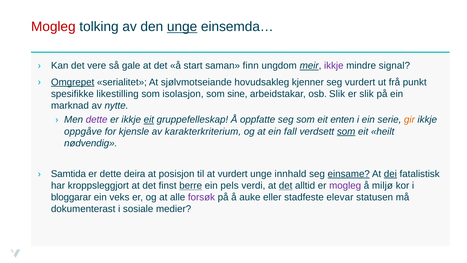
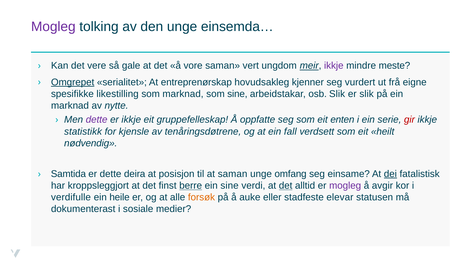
Mogleg at (53, 27) colour: red -> purple
unge at (182, 27) underline: present -> none
start: start -> vore
finn: finn -> vert
signal: signal -> meste
sjølvmotseiande: sjølvmotseiande -> entreprenørskap
punkt: punkt -> eigne
som isolasjon: isolasjon -> marknad
eit at (149, 120) underline: present -> none
gir colour: orange -> red
oppgåve: oppgåve -> statistikk
karakterkriterium: karakterkriterium -> tenåringsdøtrene
som at (346, 131) underline: present -> none
at vurdert: vurdert -> saman
innhald: innhald -> omfang
einsame underline: present -> none
ein pels: pels -> sine
miljø: miljø -> avgir
bloggarar: bloggarar -> verdifulle
veks: veks -> heile
forsøk colour: purple -> orange
